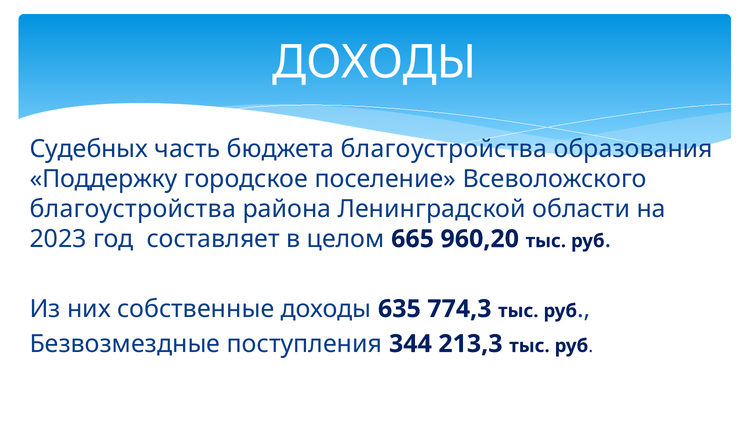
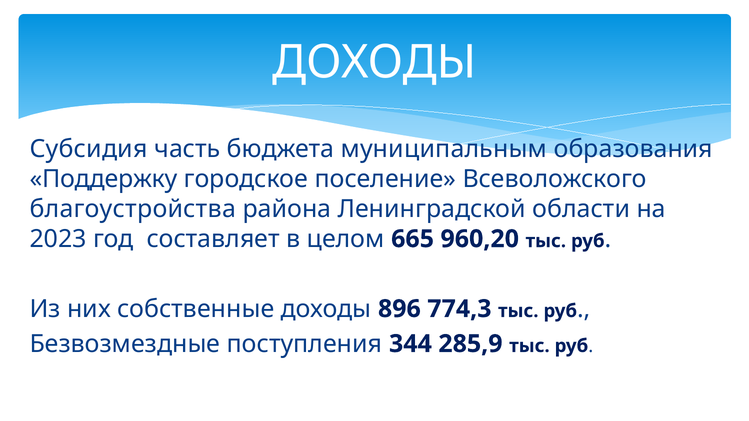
Судебных: Судебных -> Субсидия
бюджета благоустройства: благоустройства -> муниципальным
635: 635 -> 896
213,3: 213,3 -> 285,9
